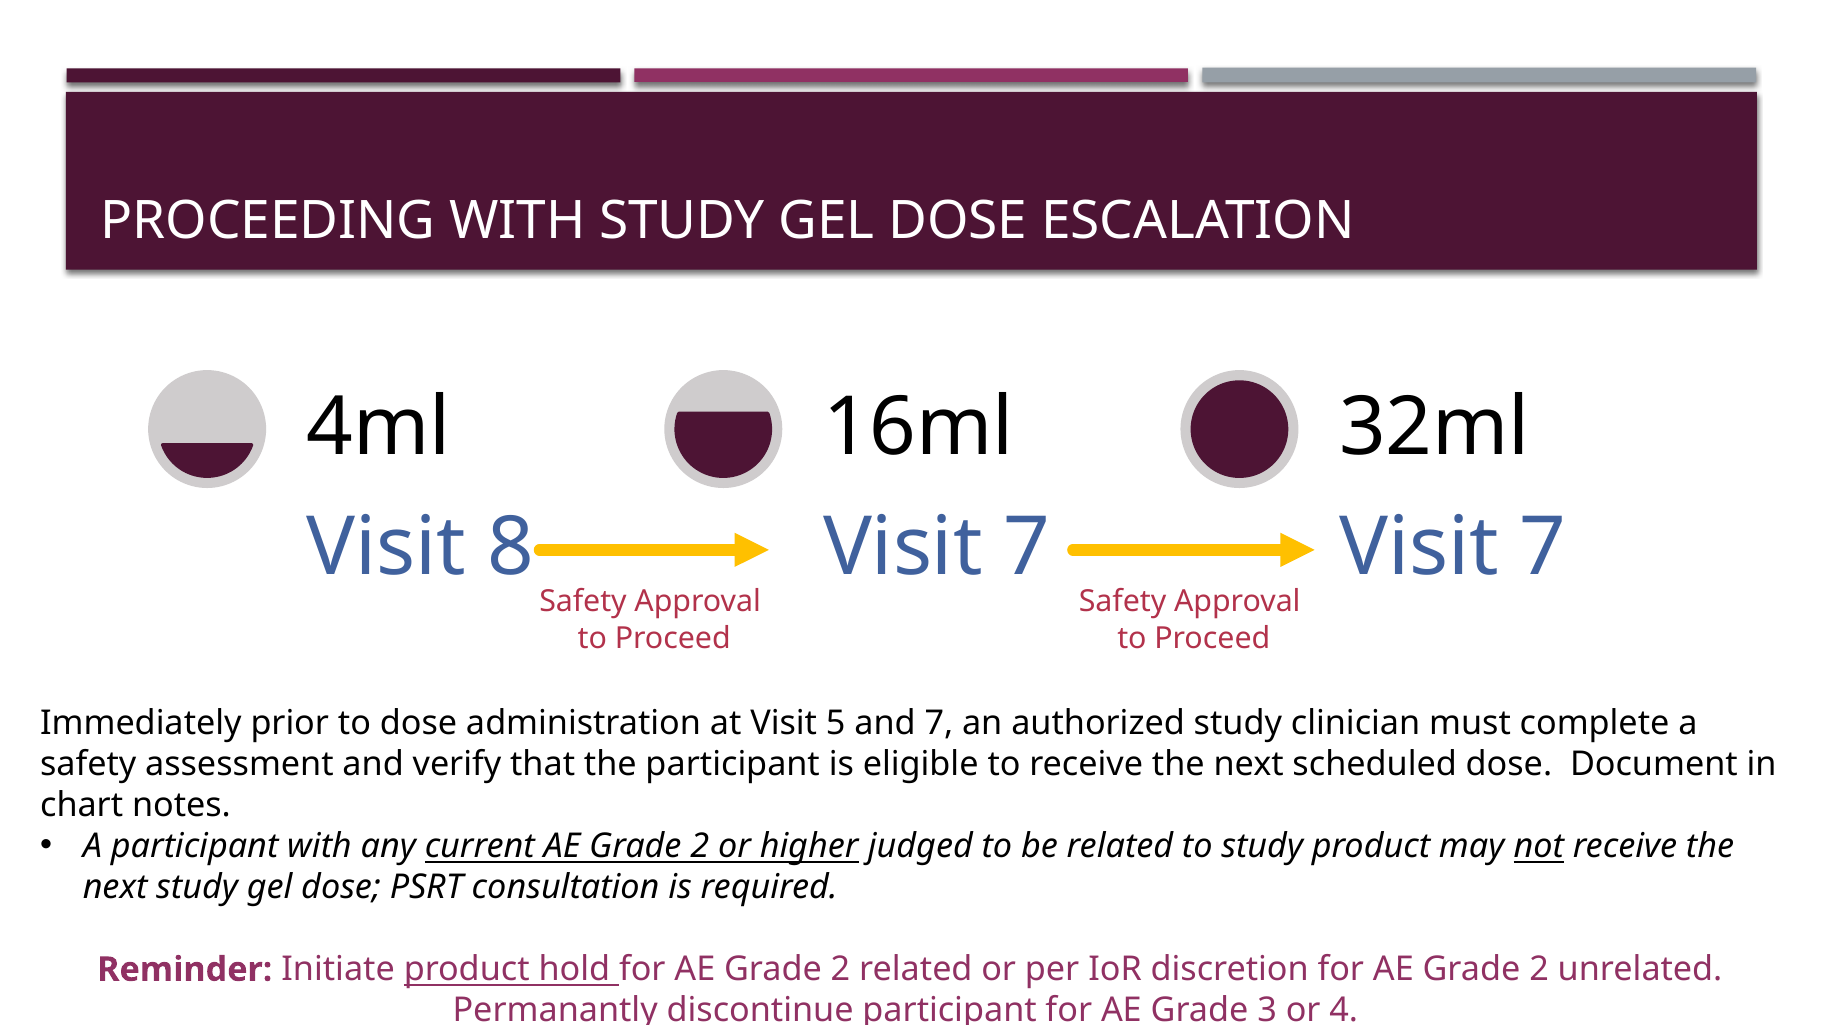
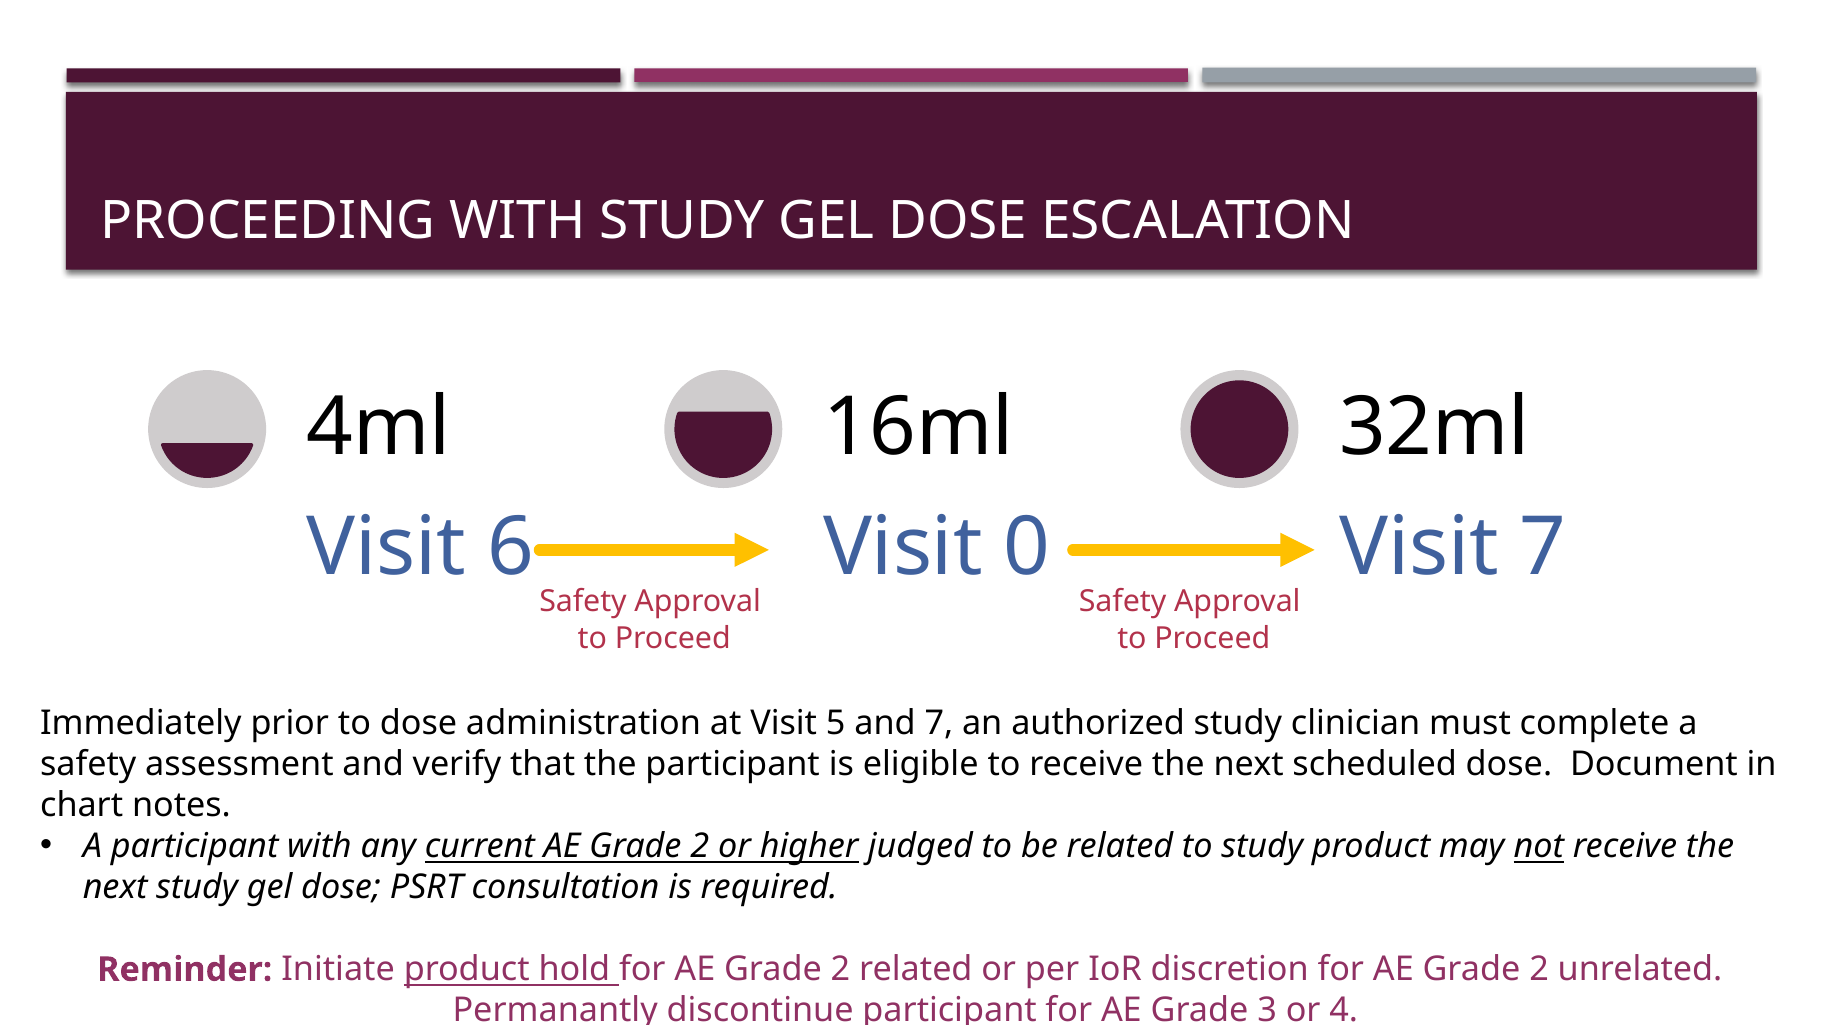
8: 8 -> 6
7 at (1027, 548): 7 -> 0
